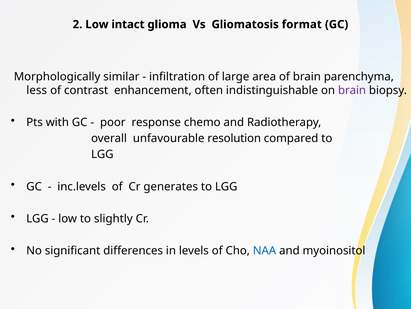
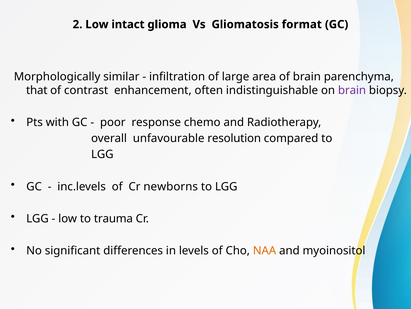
less: less -> that
generates: generates -> newborns
slightly: slightly -> trauma
NAA colour: blue -> orange
